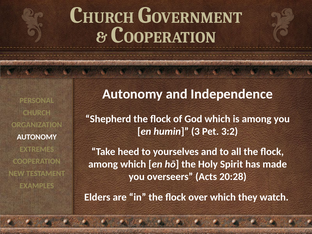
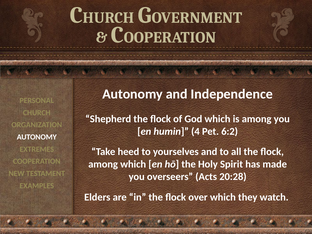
3: 3 -> 4
3:2: 3:2 -> 6:2
